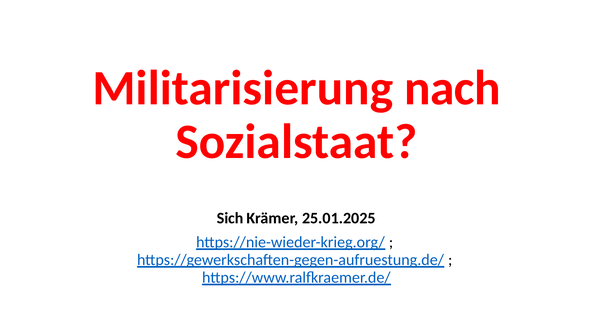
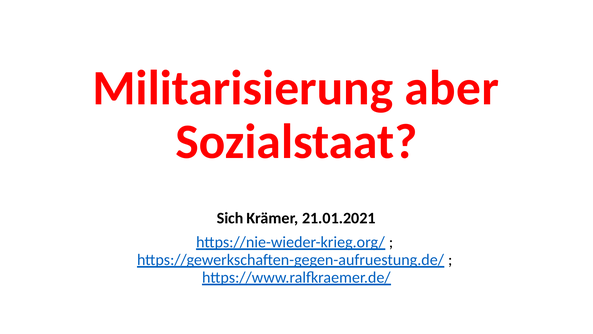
nach: nach -> aber
25.01.2025: 25.01.2025 -> 21.01.2021
